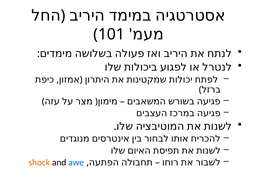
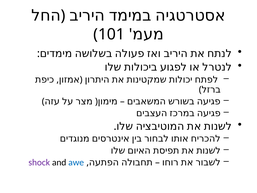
shock colour: orange -> purple
